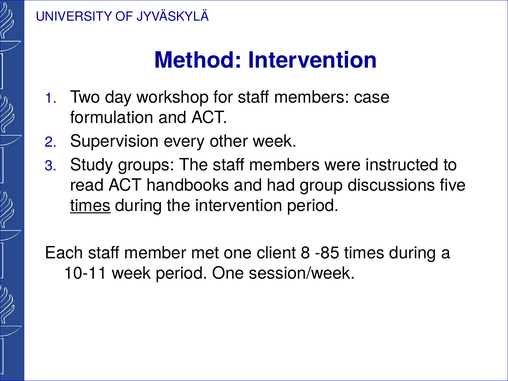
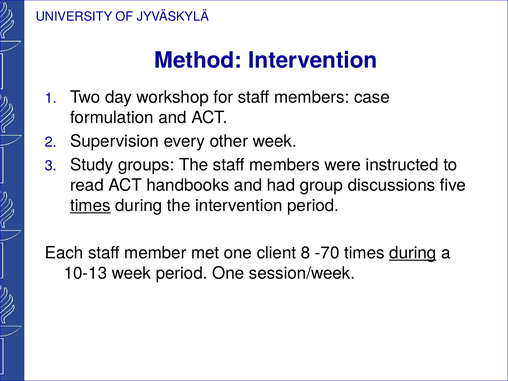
-85: -85 -> -70
during at (413, 253) underline: none -> present
10-11: 10-11 -> 10-13
